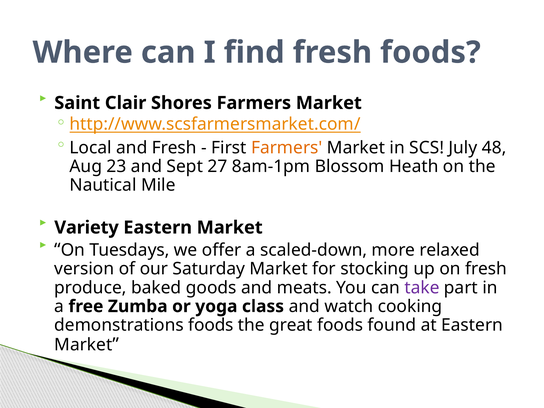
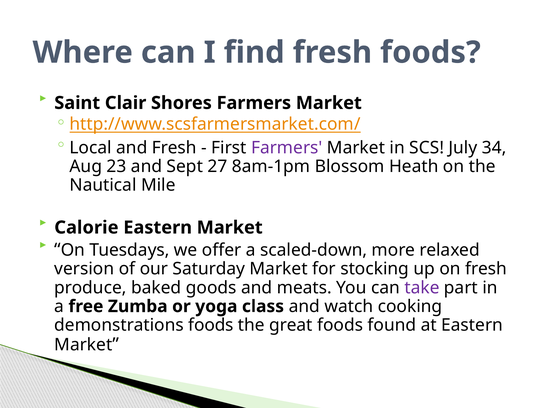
Farmers at (287, 148) colour: orange -> purple
48: 48 -> 34
Variety: Variety -> Calorie
